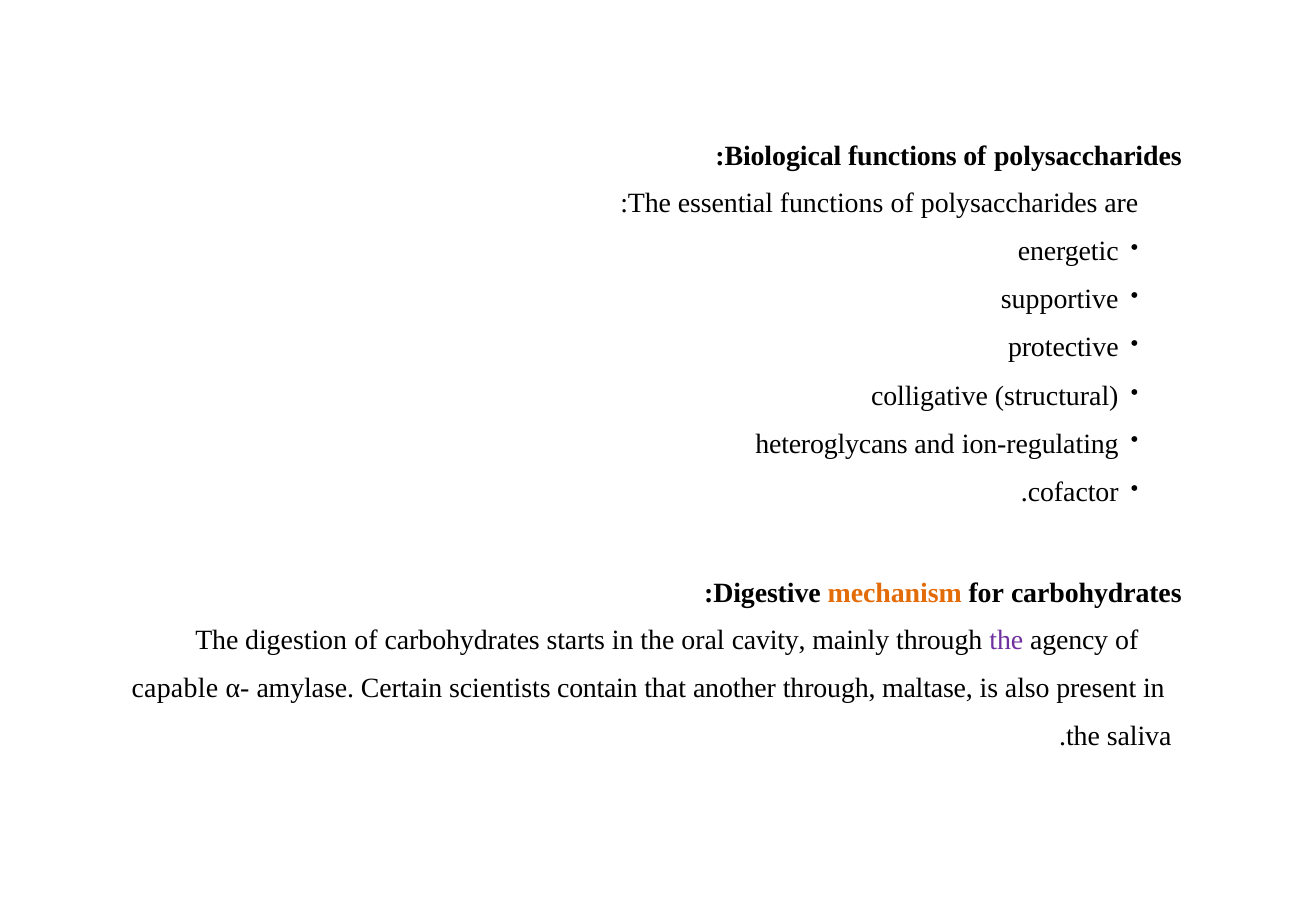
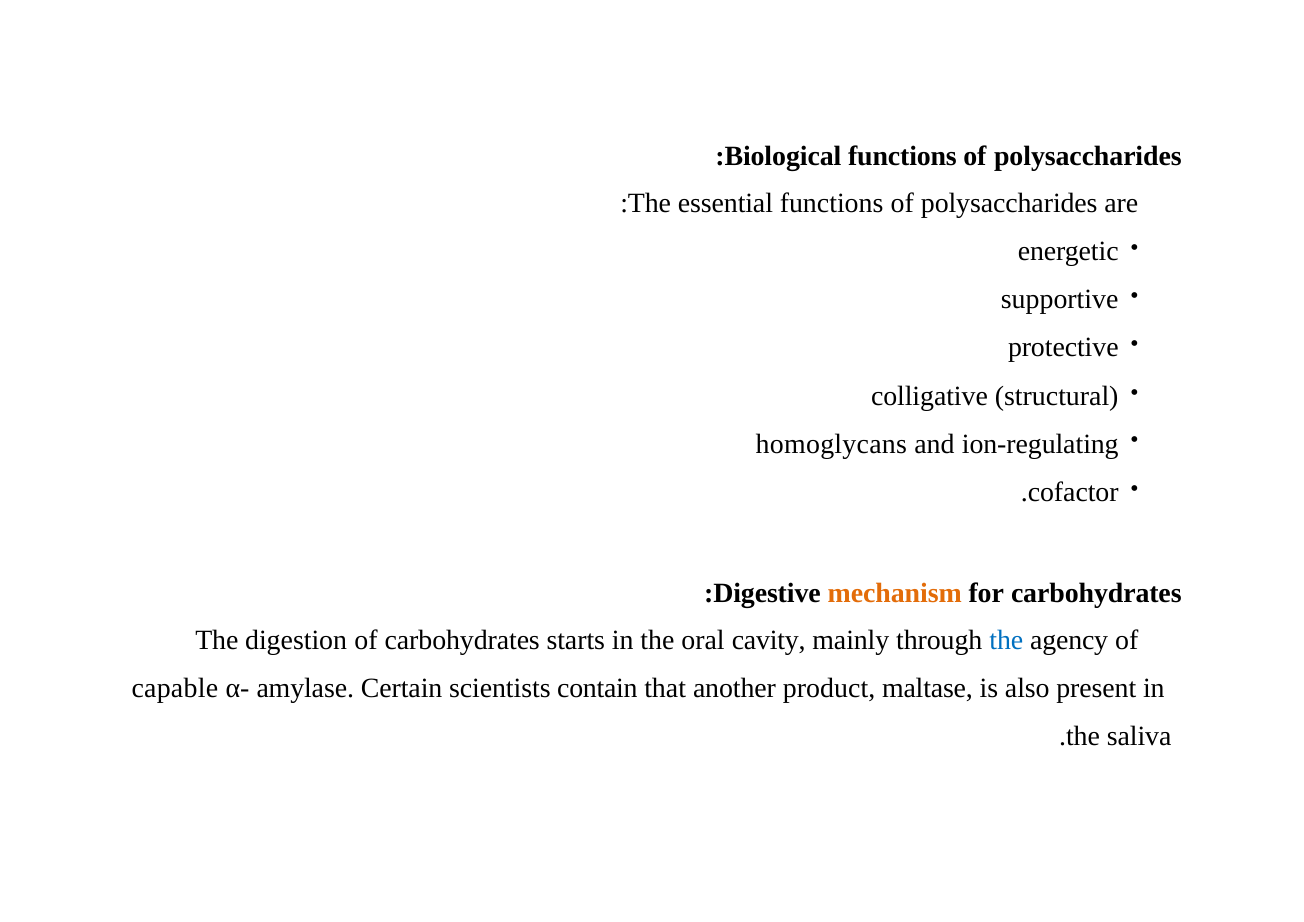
heteroglycans: heteroglycans -> homoglycans
the at (1006, 640) colour: purple -> blue
another through: through -> product
